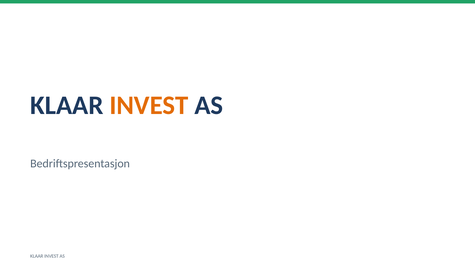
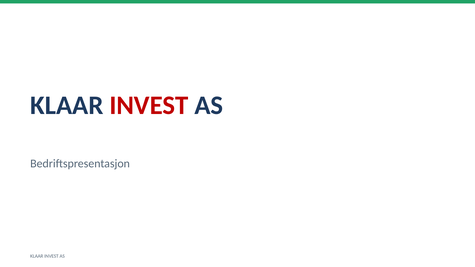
INVEST at (149, 105) colour: orange -> red
